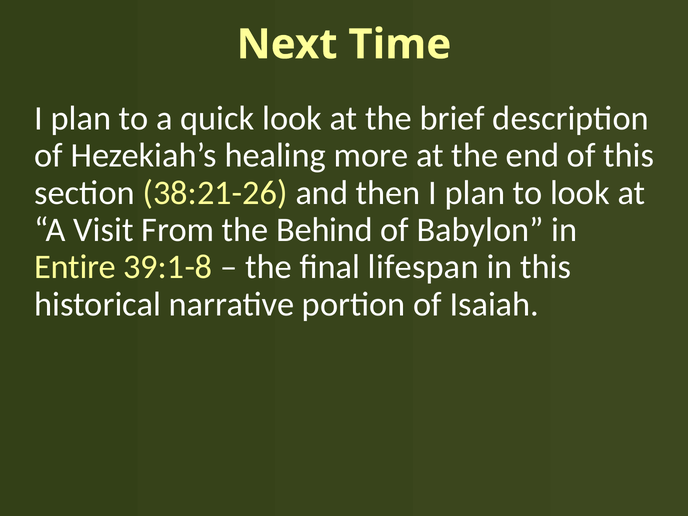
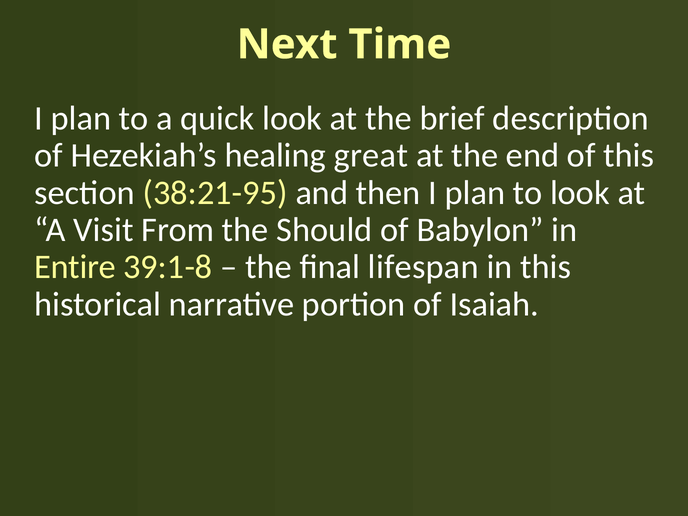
more: more -> great
38:21-26: 38:21-26 -> 38:21-95
Behind: Behind -> Should
